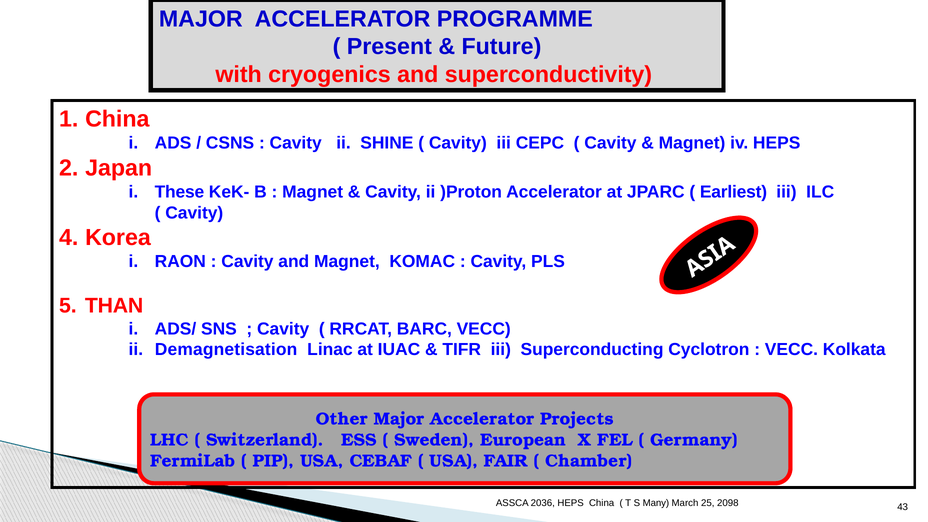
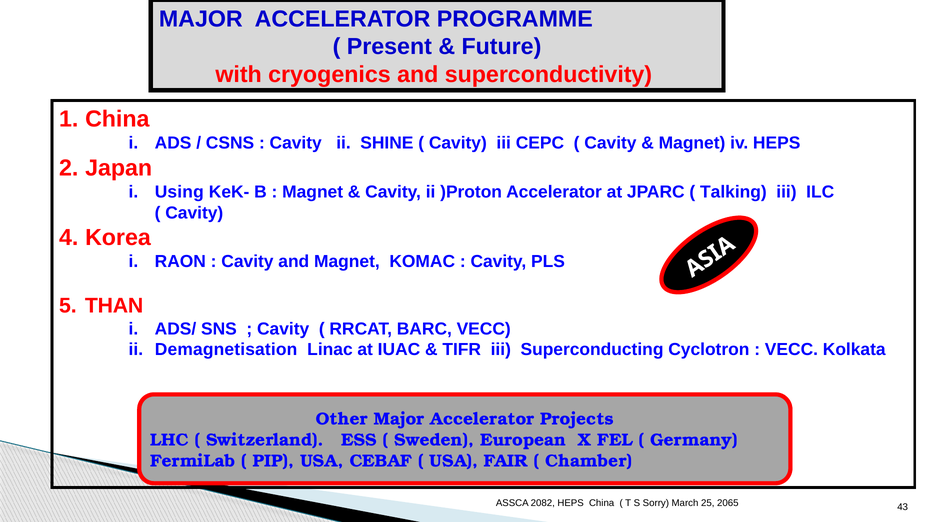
These: These -> Using
Earliest: Earliest -> Talking
2036: 2036 -> 2082
Many: Many -> Sorry
2098: 2098 -> 2065
